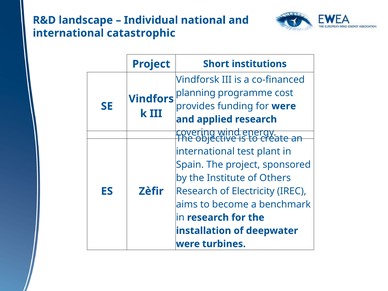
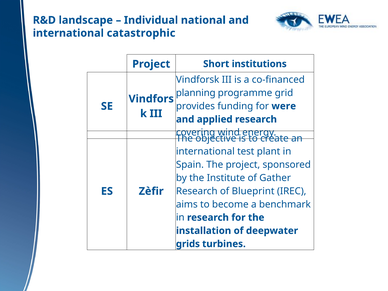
cost: cost -> grid
Others: Others -> Gather
Electricity: Electricity -> Blueprint
were at (188, 244): were -> grids
